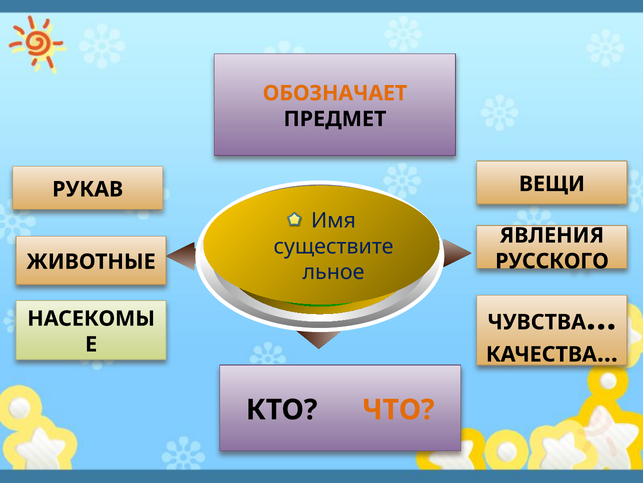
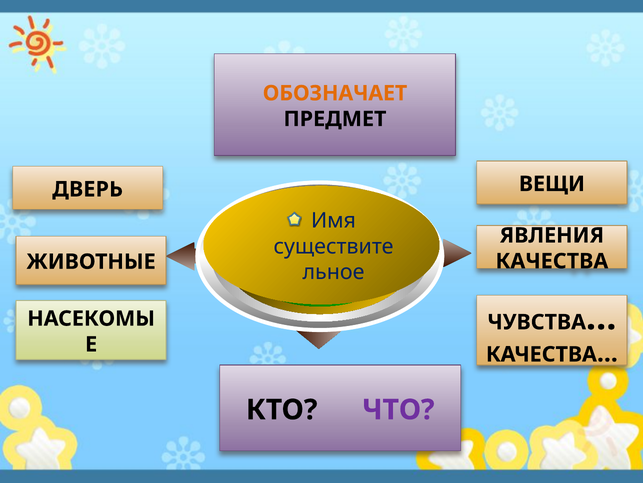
РУКАВ: РУКАВ -> ДВЕРЬ
РУССКОГО at (552, 261): РУССКОГО -> КАЧЕСТВА
ЧТО colour: orange -> purple
